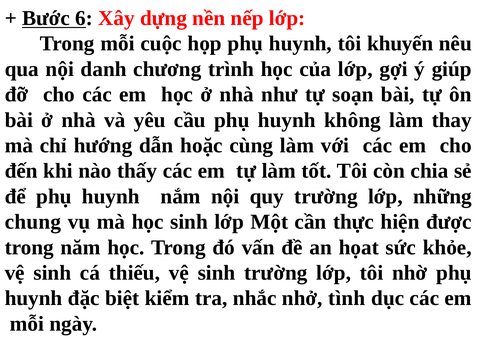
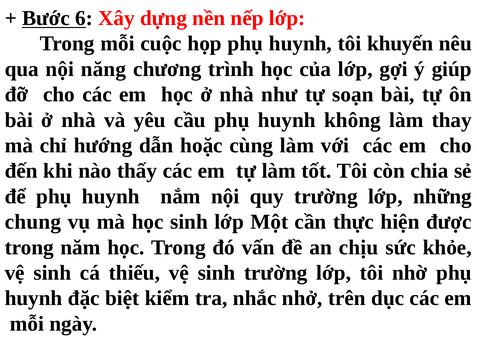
danh: danh -> năng
họat: họat -> chịu
tình: tình -> trên
